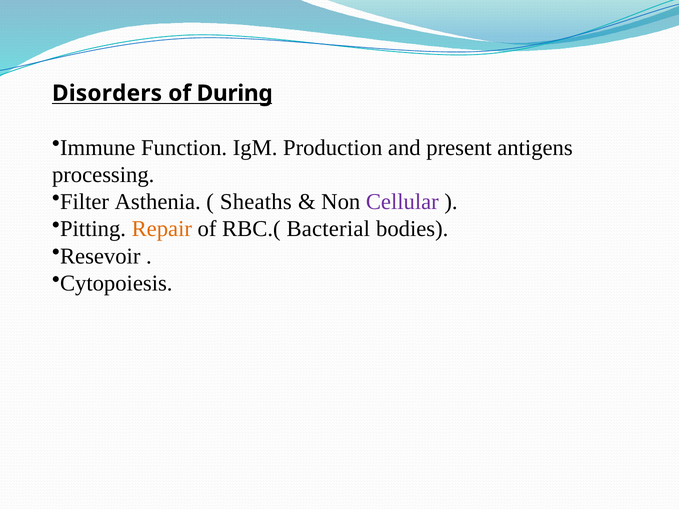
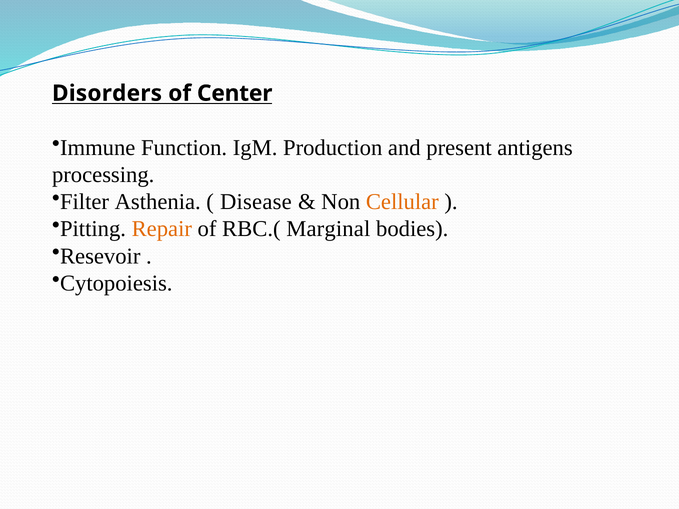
During: During -> Center
Sheaths: Sheaths -> Disease
Cellular colour: purple -> orange
Bacterial: Bacterial -> Marginal
